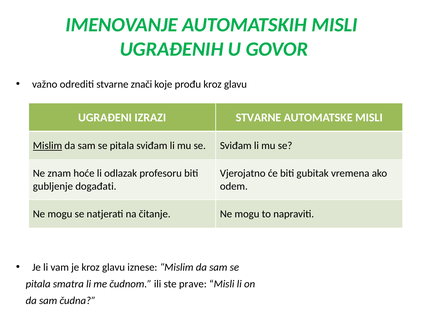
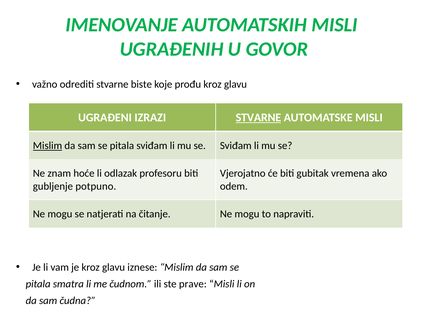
znači: znači -> biste
STVARNE at (258, 117) underline: none -> present
događati: događati -> potpuno
